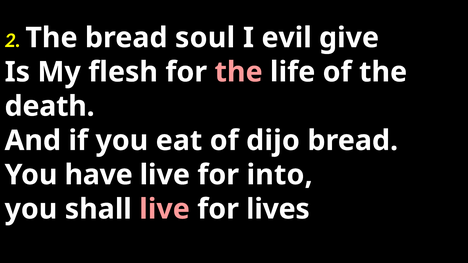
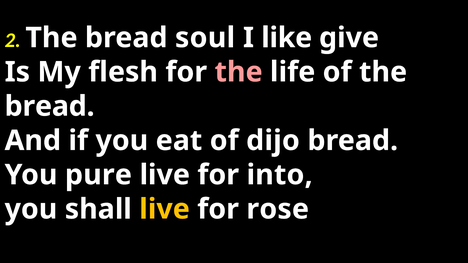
evil: evil -> like
death at (50, 106): death -> bread
have: have -> pure
live at (165, 209) colour: pink -> yellow
lives: lives -> rose
